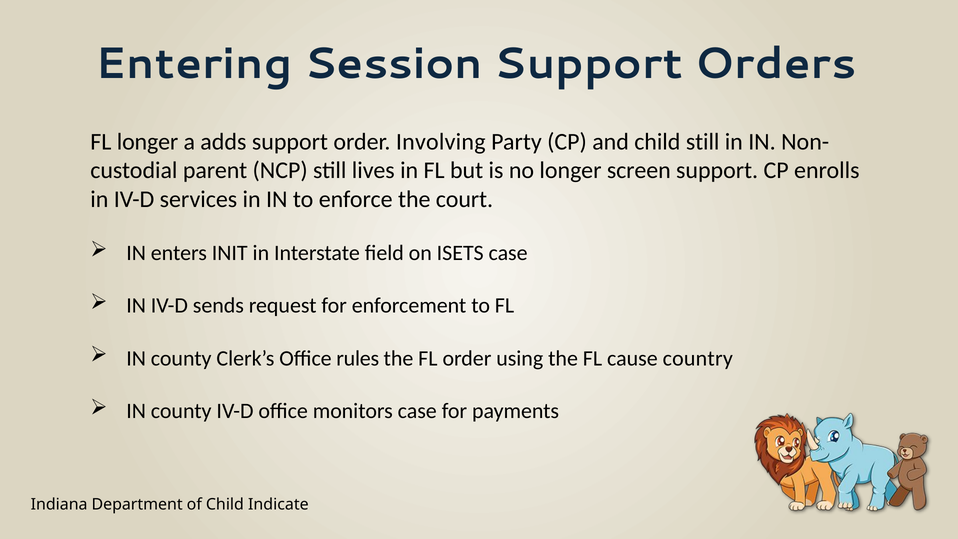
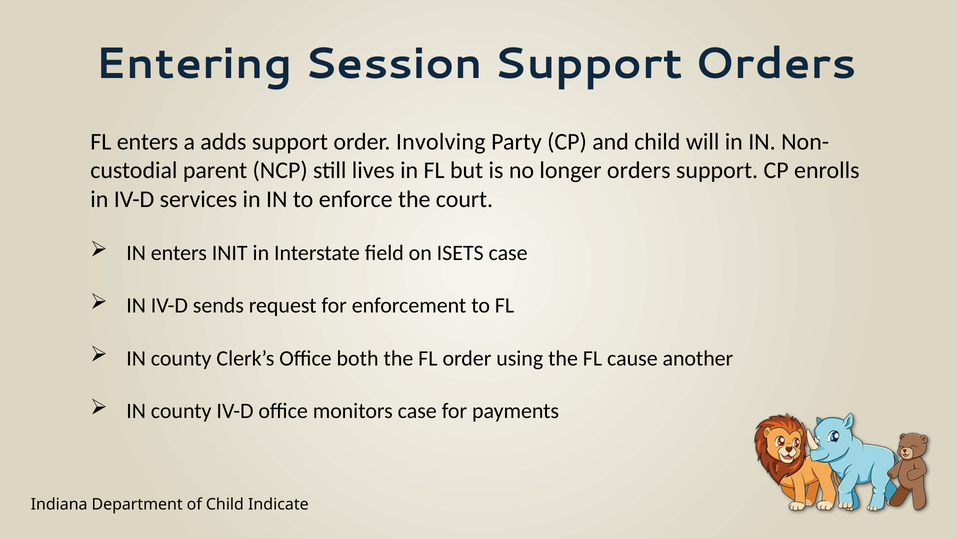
FL longer: longer -> enters
child still: still -> will
longer screen: screen -> orders
rules: rules -> both
country: country -> another
